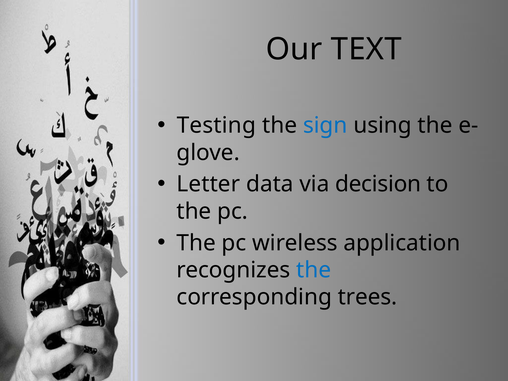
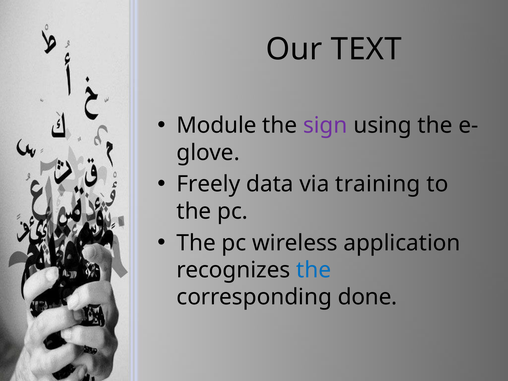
Testing: Testing -> Module
sign colour: blue -> purple
Letter: Letter -> Freely
decision: decision -> training
trees: trees -> done
